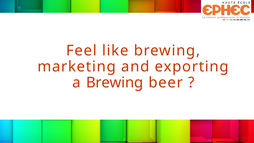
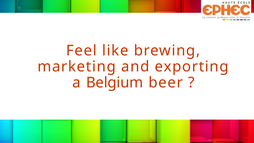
a Brewing: Brewing -> Belgium
